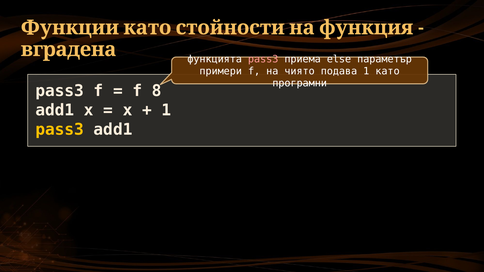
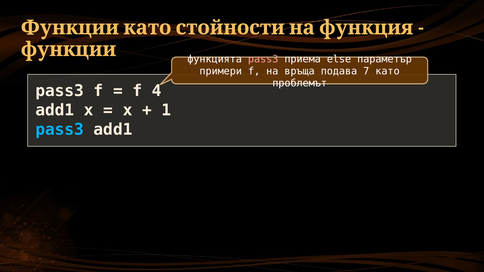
вградена: вградена -> функции
чиято: чиято -> връща
подава 1: 1 -> 7
програмни: програмни -> проблемът
8: 8 -> 4
pass3 at (60, 130) colour: yellow -> light blue
